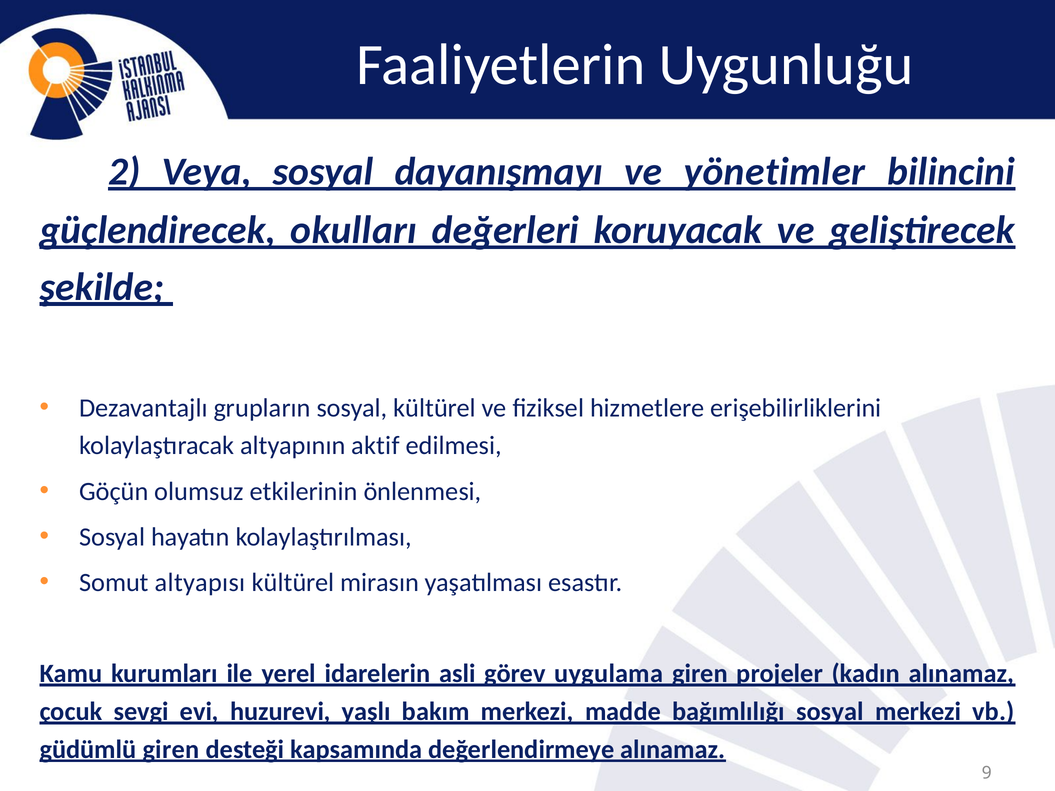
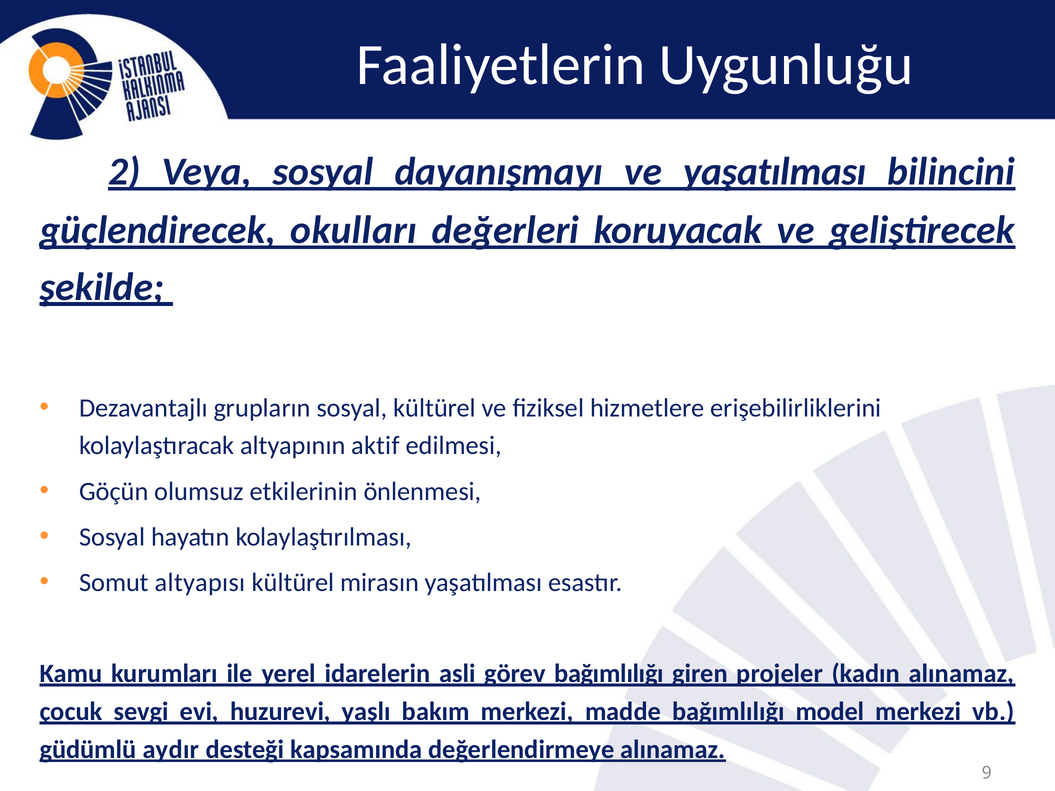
ve yönetimler: yönetimler -> yaşatılması
görev uygulama: uygulama -> bağımlılığı
bağımlılığı sosyal: sosyal -> model
güdümlü giren: giren -> aydır
